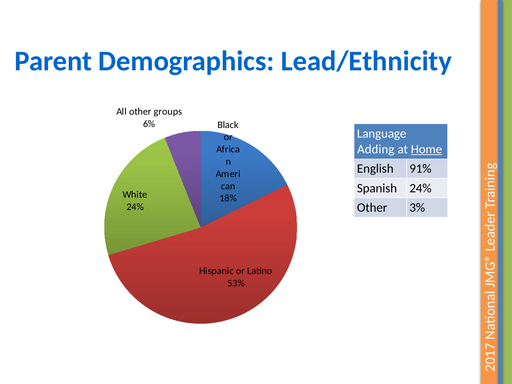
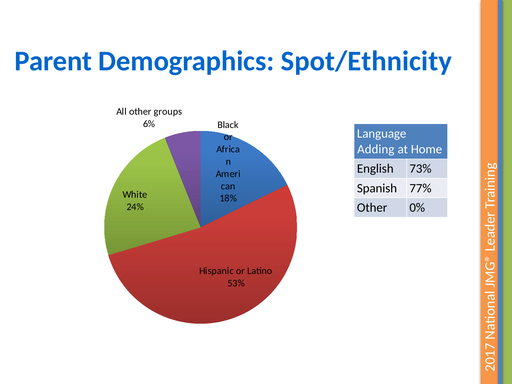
Lead/Ethnicity: Lead/Ethnicity -> Spot/Ethnicity
Home underline: present -> none
91%: 91% -> 73%
Spanish 24%: 24% -> 77%
3%: 3% -> 0%
